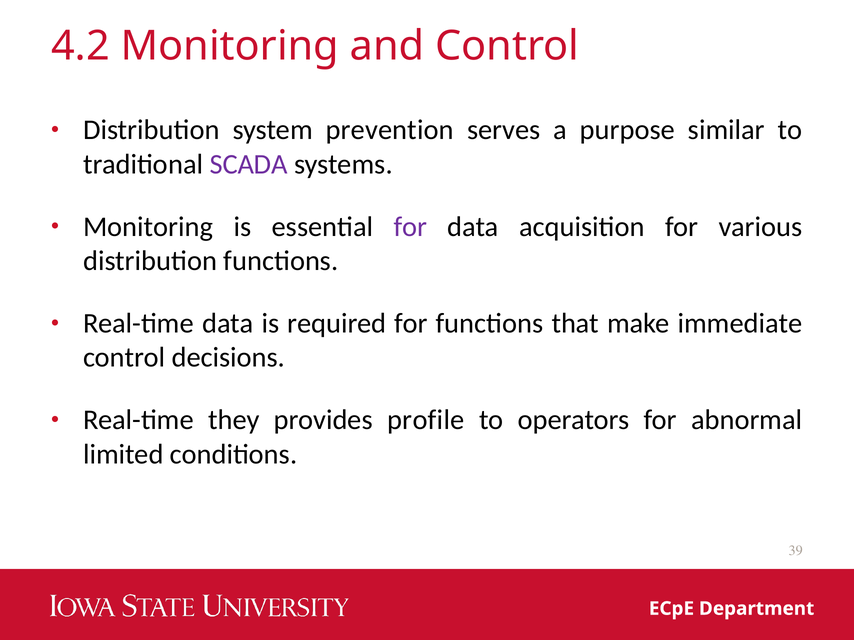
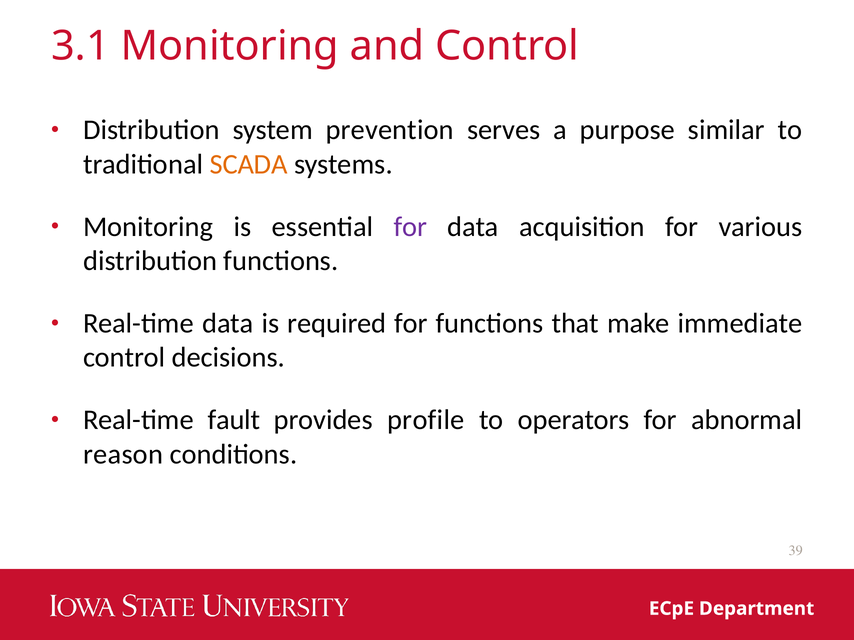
4.2: 4.2 -> 3.1
SCADA colour: purple -> orange
they: they -> fault
limited: limited -> reason
